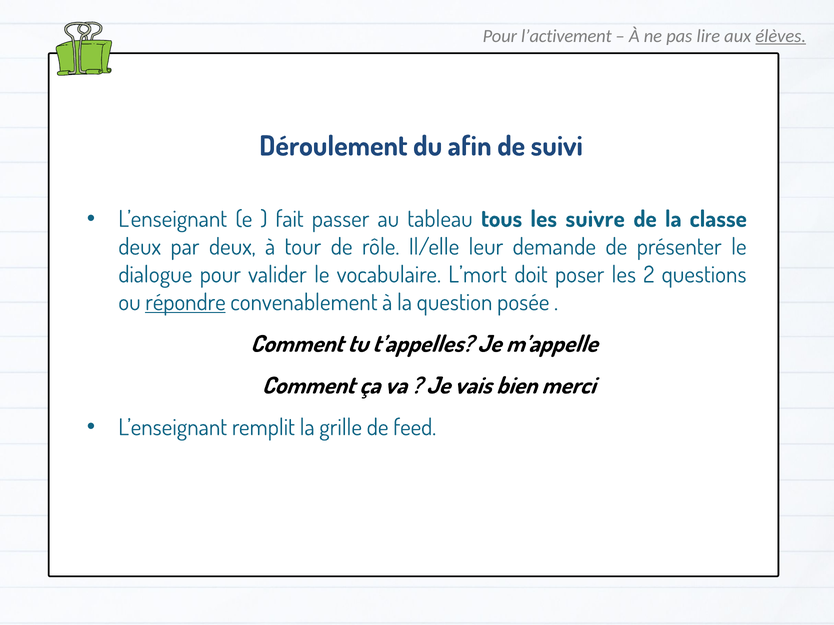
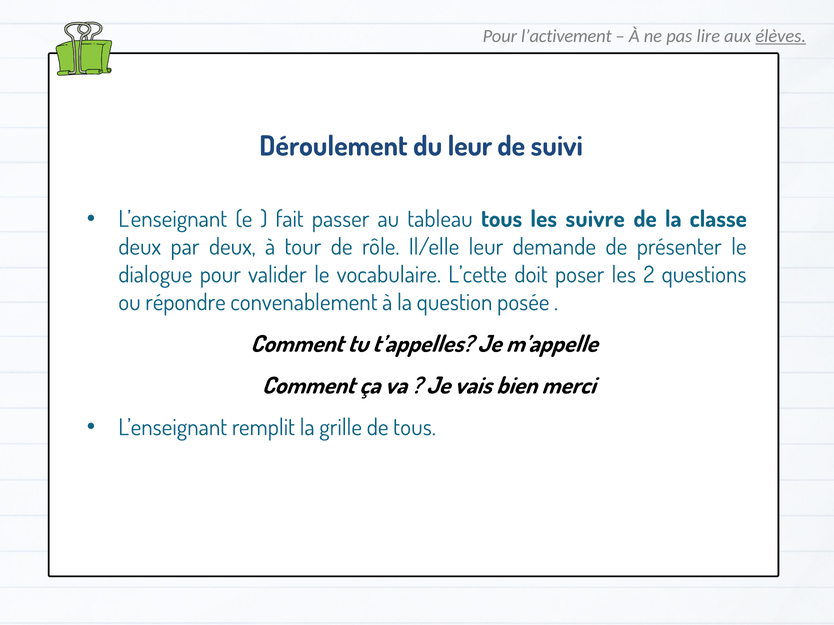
du afin: afin -> leur
L’mort: L’mort -> L’cette
répondre underline: present -> none
de feed: feed -> tous
